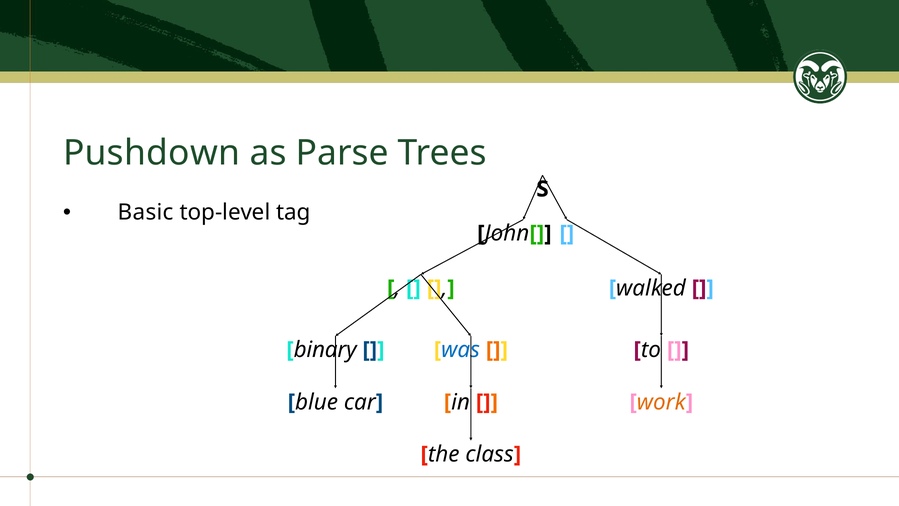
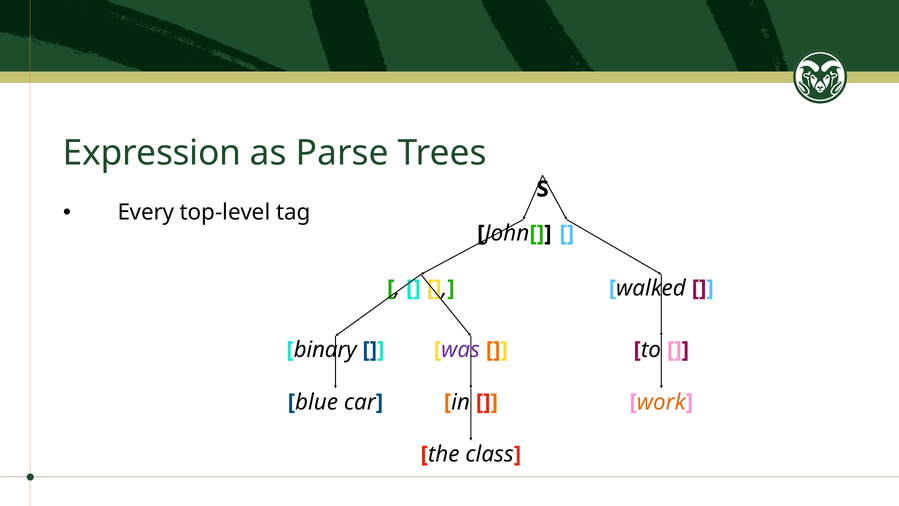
Pushdown: Pushdown -> Expression
Basic: Basic -> Every
was colour: blue -> purple
